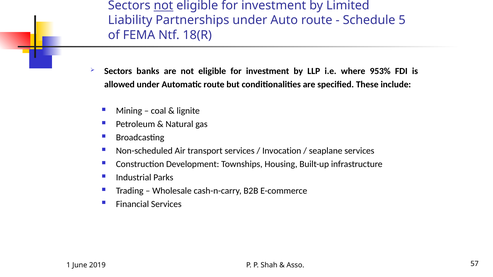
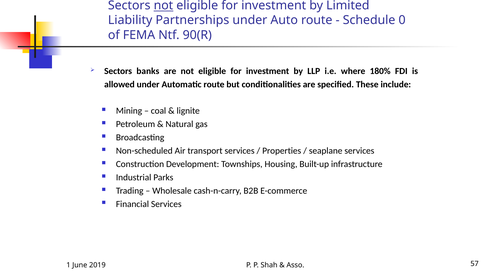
5: 5 -> 0
18(R: 18(R -> 90(R
953%: 953% -> 180%
Invocation: Invocation -> Properties
